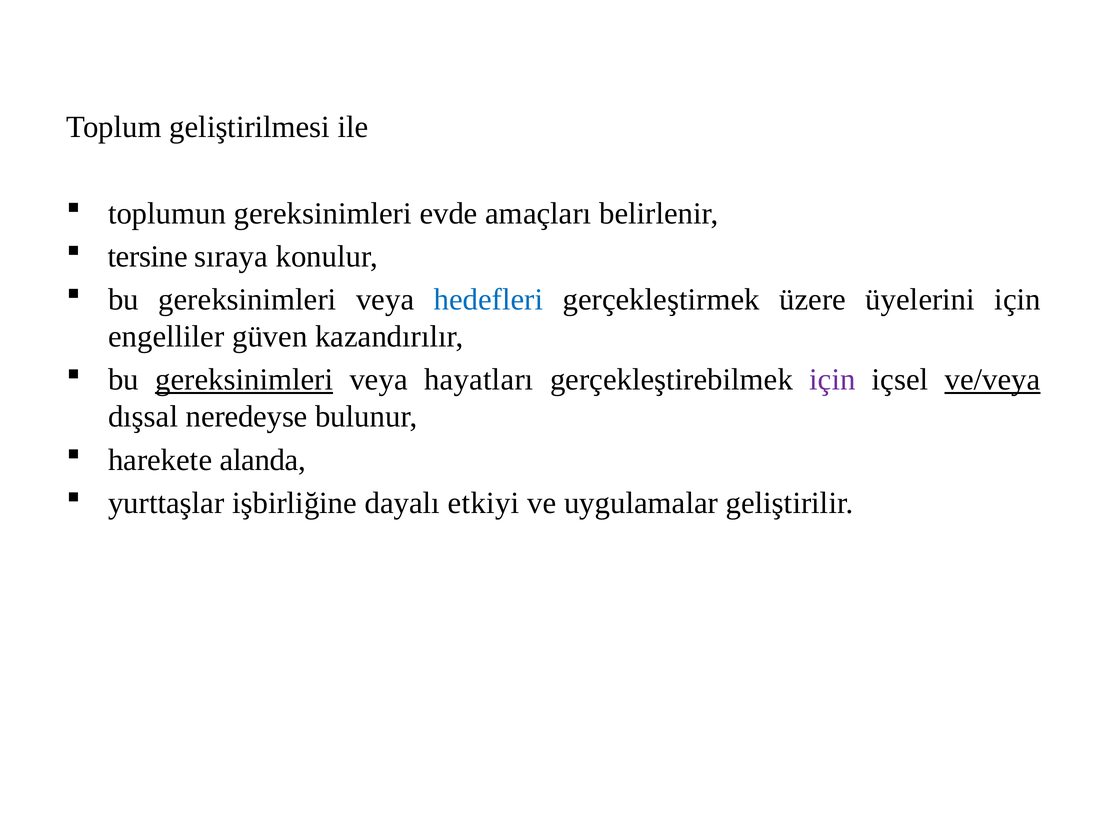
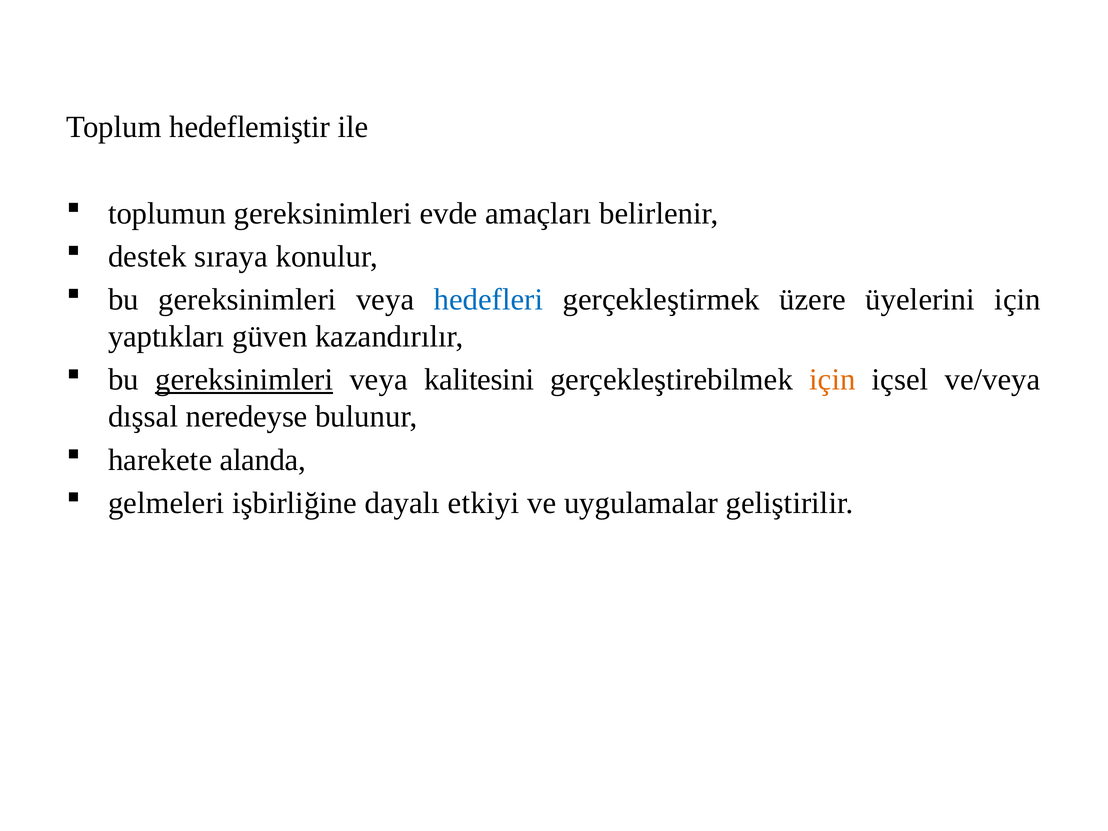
geliştirilmesi: geliştirilmesi -> hedeflemiştir
tersine: tersine -> destek
engelliler: engelliler -> yaptıkları
hayatları: hayatları -> kalitesini
için at (832, 380) colour: purple -> orange
ve/veya underline: present -> none
yurttaşlar: yurttaşlar -> gelmeleri
